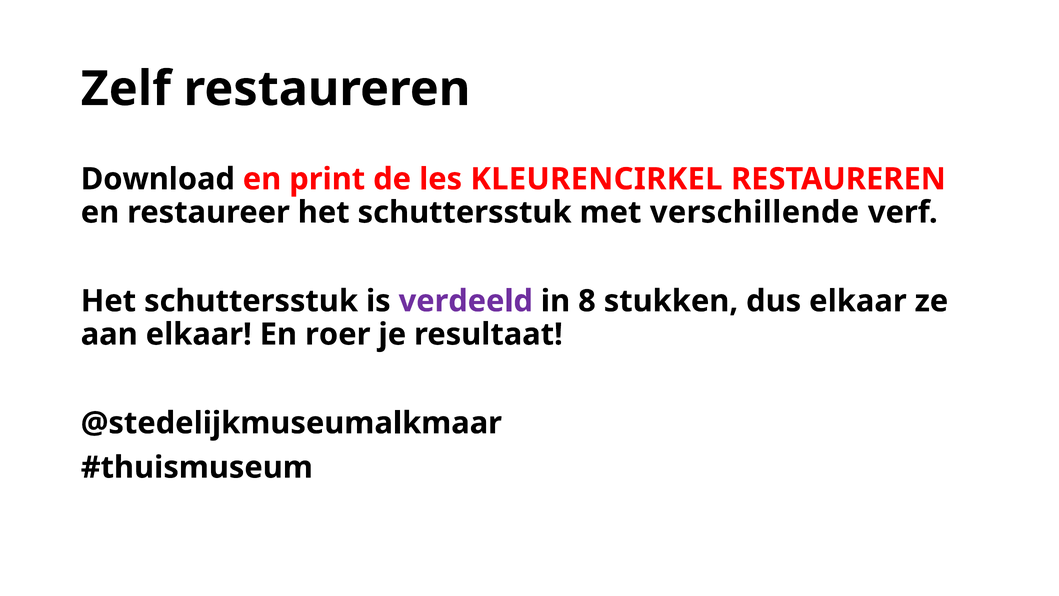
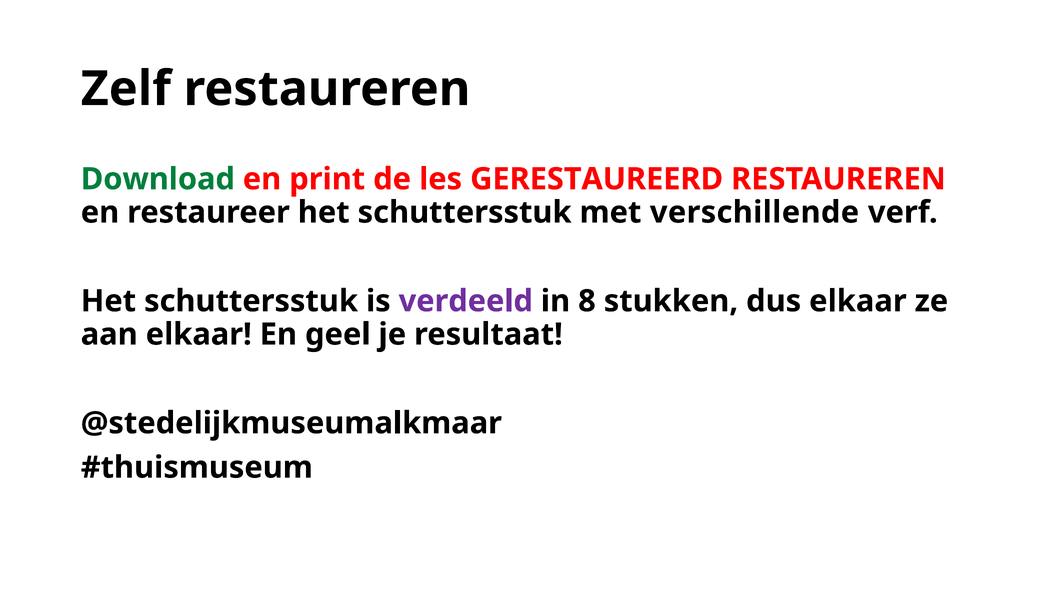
Download colour: black -> green
KLEURENCIRKEL: KLEURENCIRKEL -> GERESTAUREERD
roer: roer -> geel
